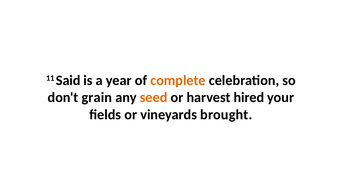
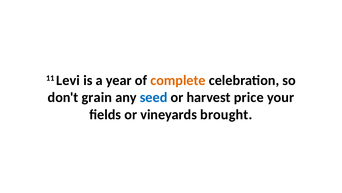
Said: Said -> Levi
seed colour: orange -> blue
hired: hired -> price
